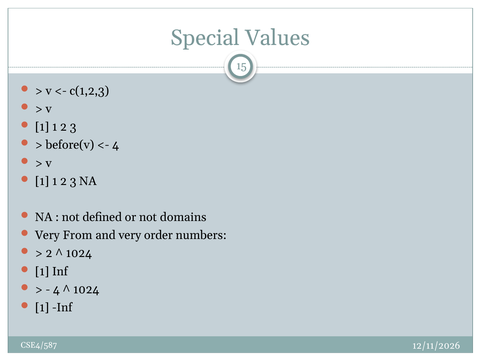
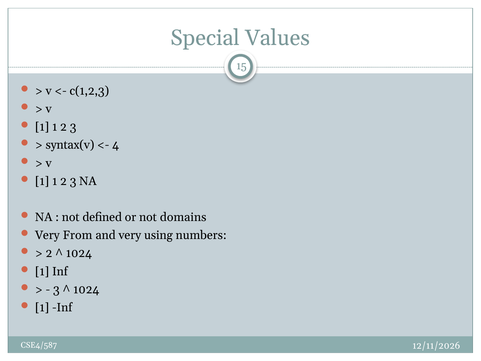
before(v: before(v -> syntax(v
order: order -> using
4 at (56, 289): 4 -> 3
